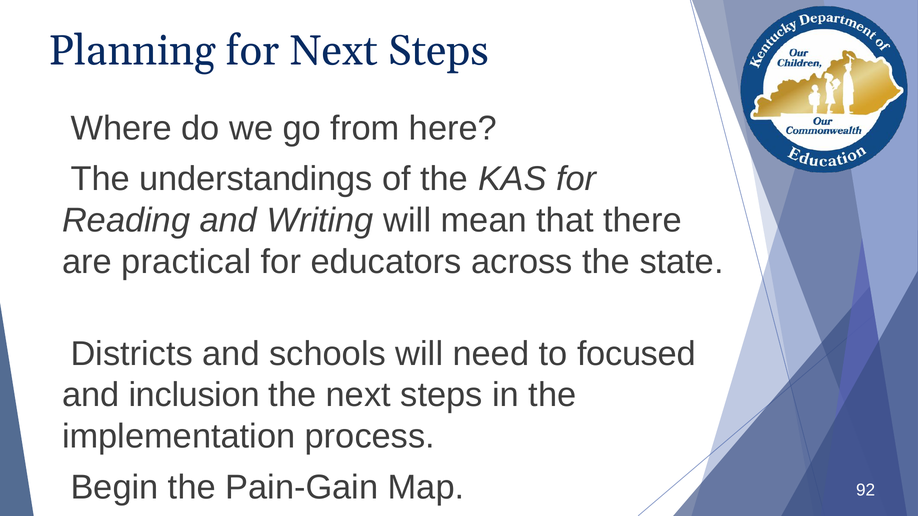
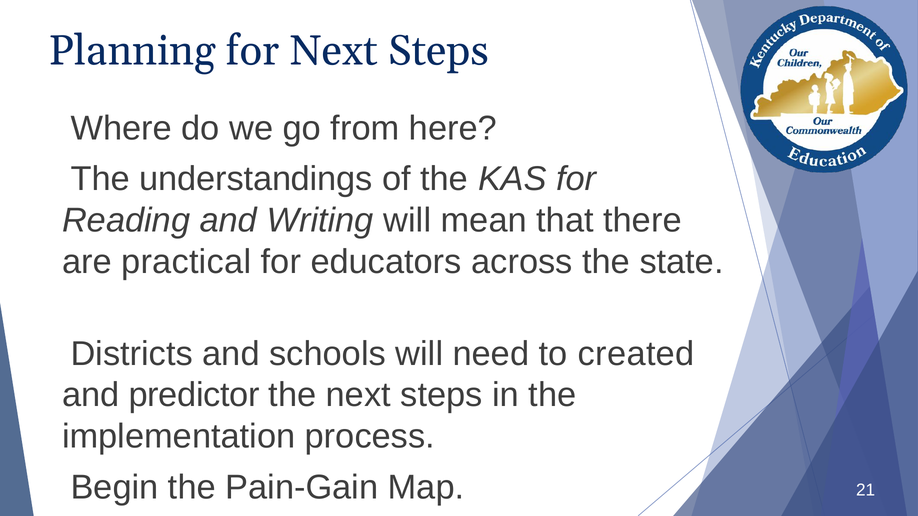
focused: focused -> created
inclusion: inclusion -> predictor
92: 92 -> 21
